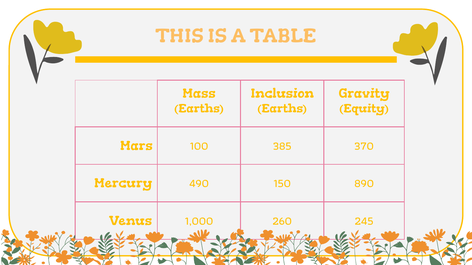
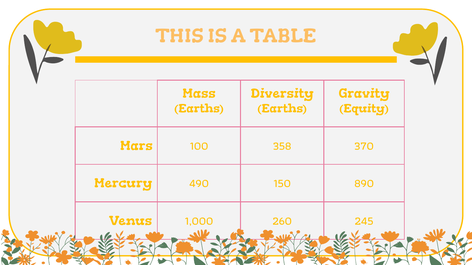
Inclusion: Inclusion -> Diversity
385: 385 -> 358
